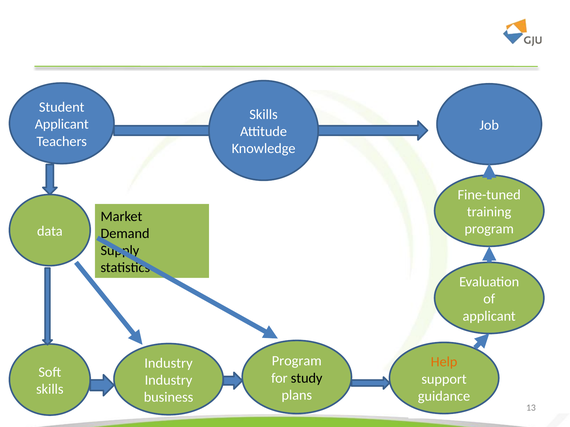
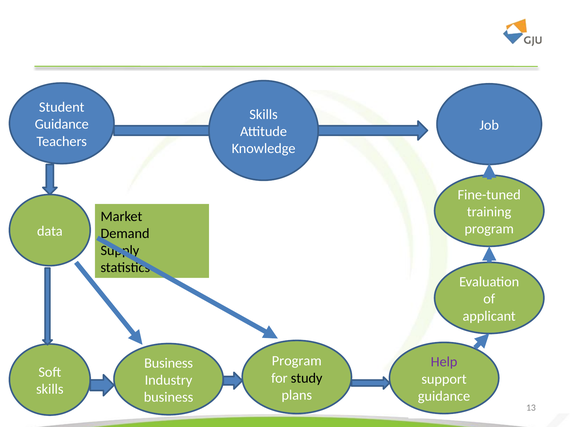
Applicant at (62, 124): Applicant -> Guidance
Help colour: orange -> purple
Industry at (168, 363): Industry -> Business
